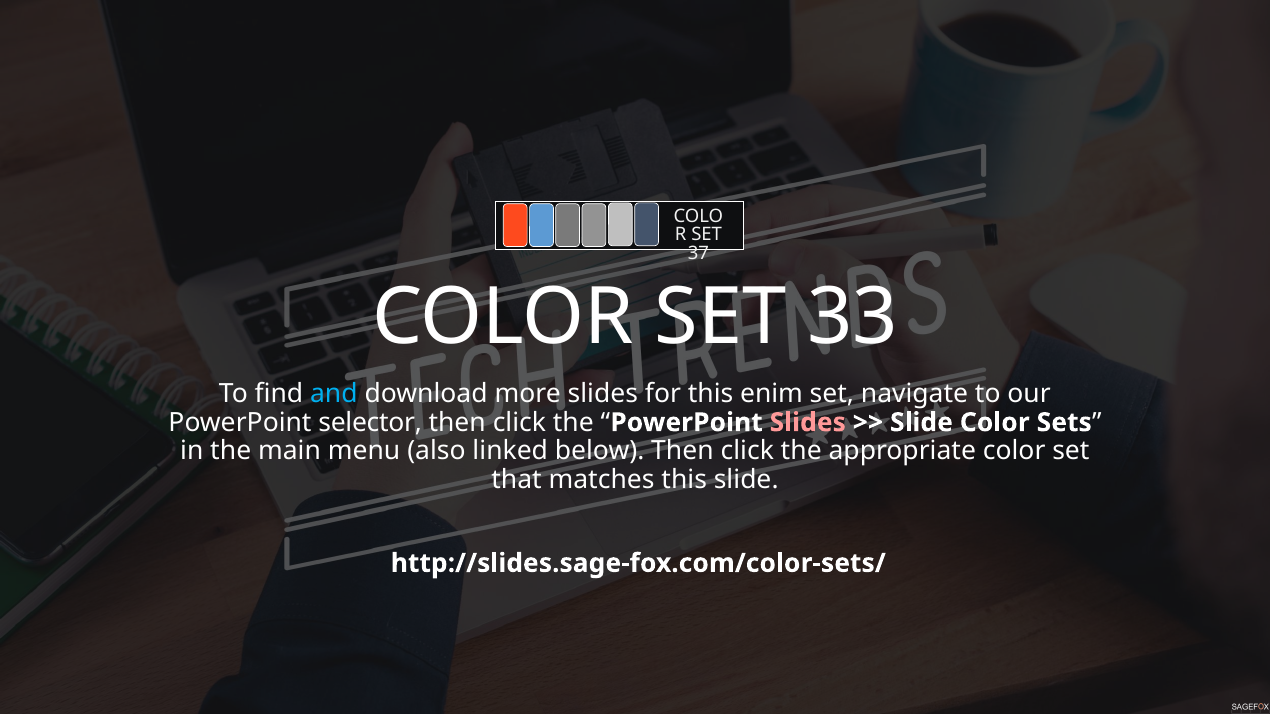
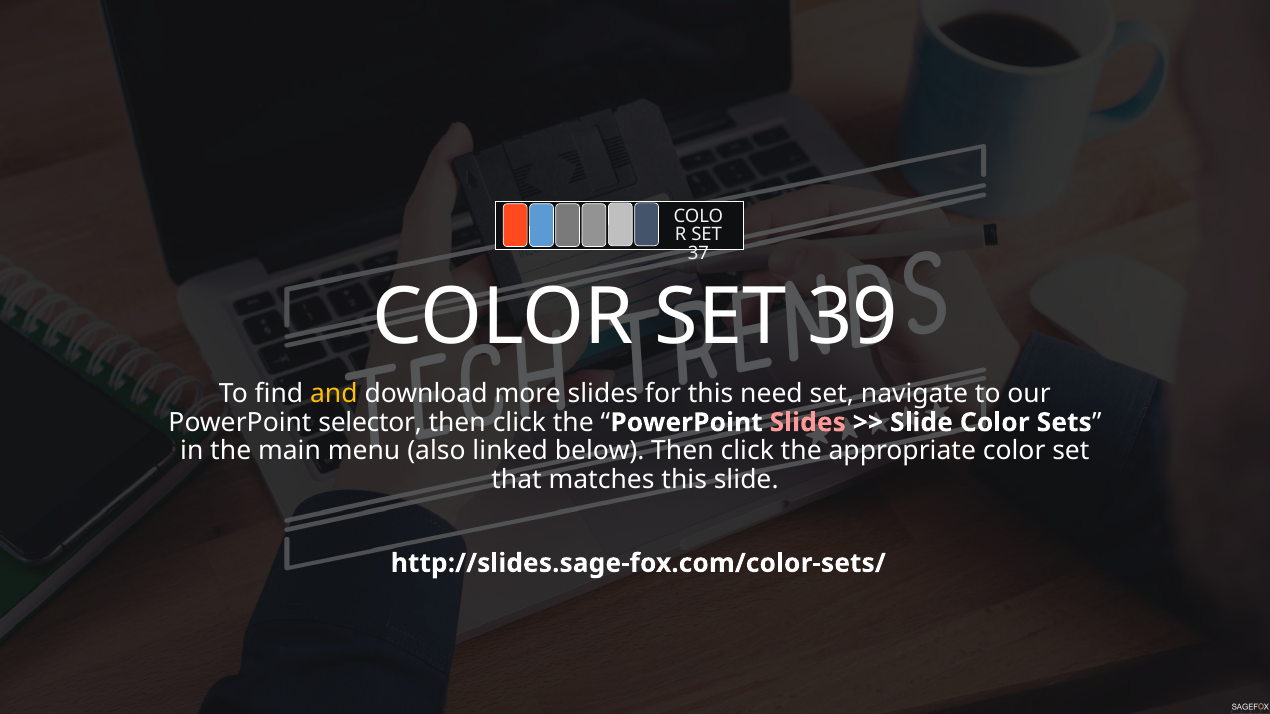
33: 33 -> 39
and colour: light blue -> yellow
enim: enim -> need
